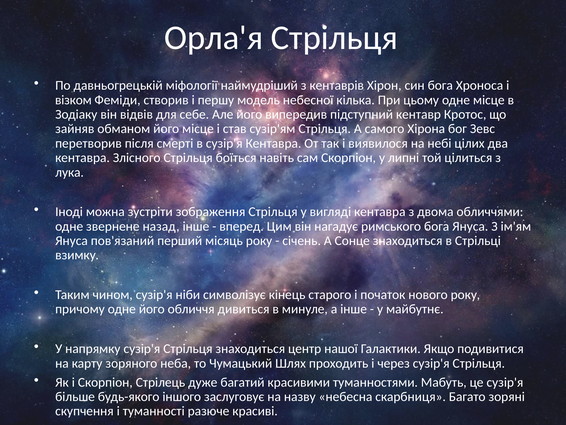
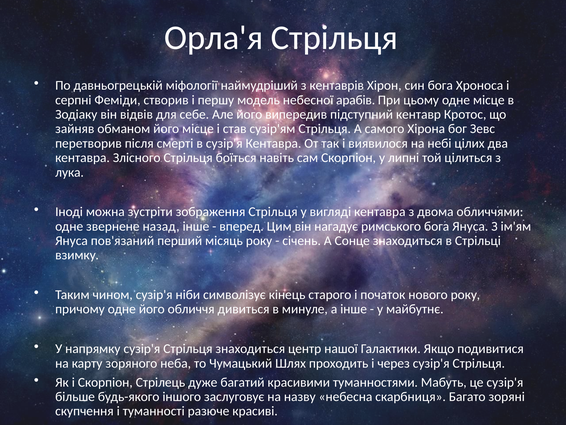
візком: візком -> серпні
кілька: кілька -> арабів
